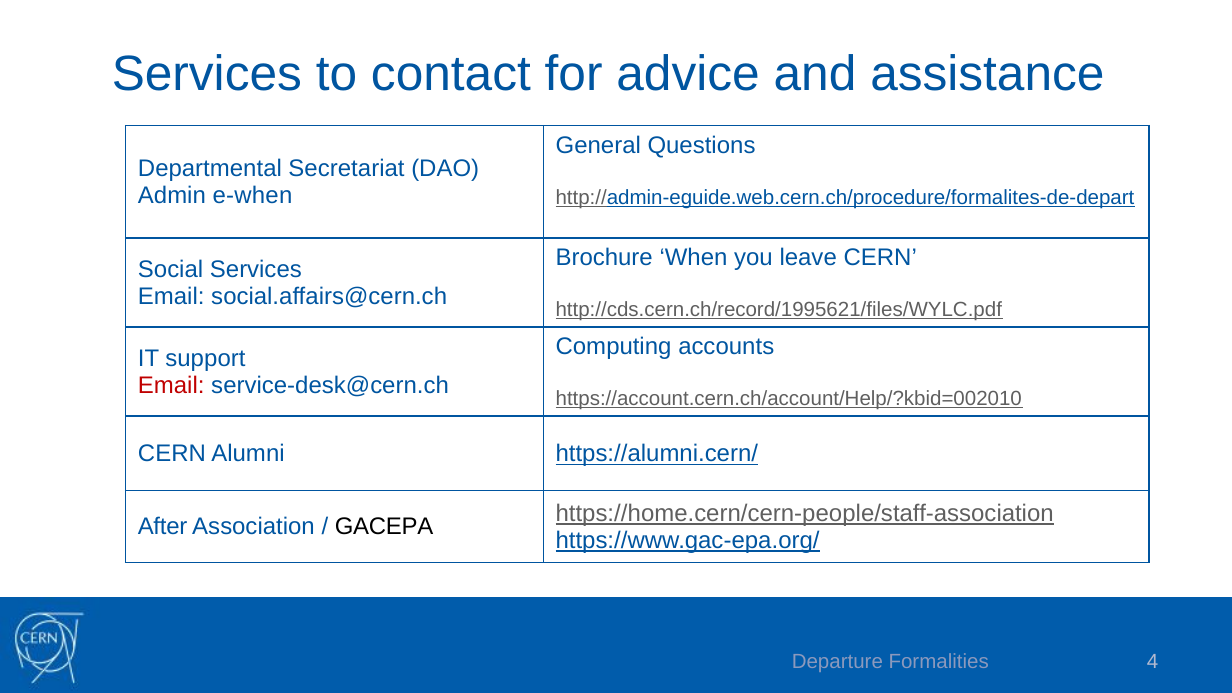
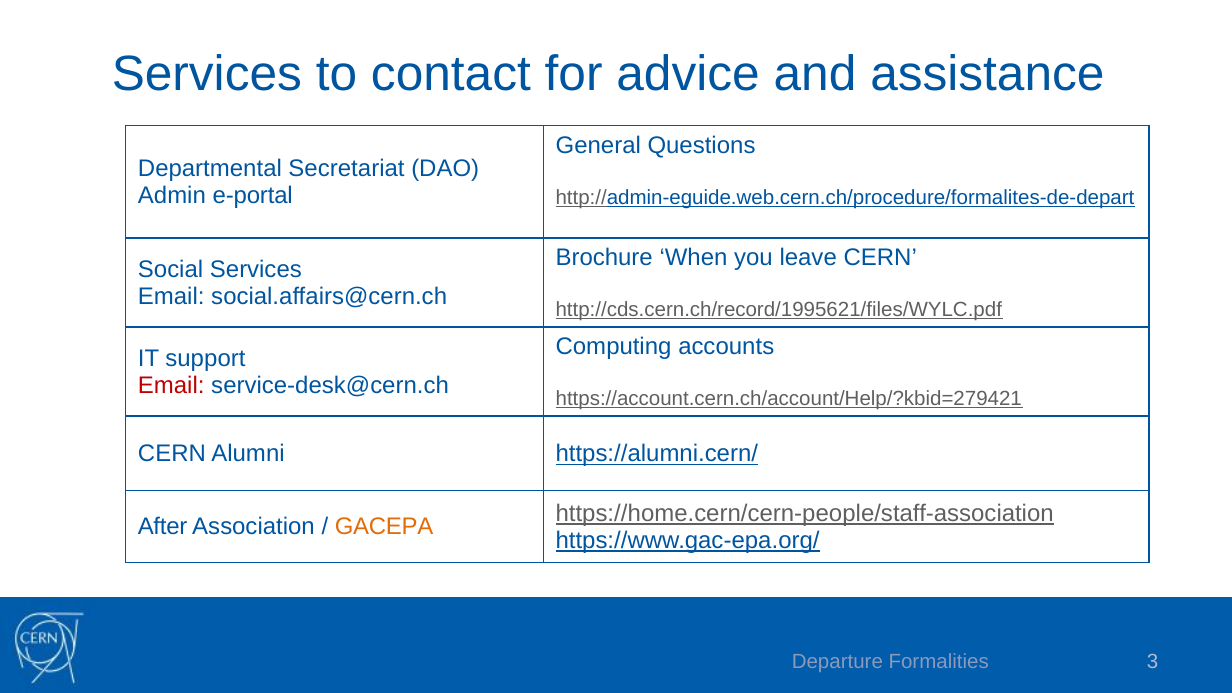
e-when: e-when -> e-portal
https://account.cern.ch/account/Help/?kbid=002010: https://account.cern.ch/account/Help/?kbid=002010 -> https://account.cern.ch/account/Help/?kbid=279421
GACEPA colour: black -> orange
4: 4 -> 3
